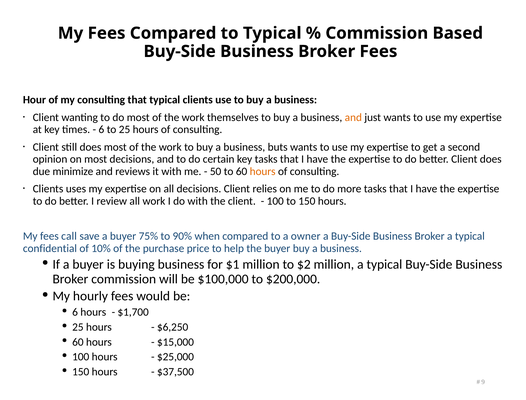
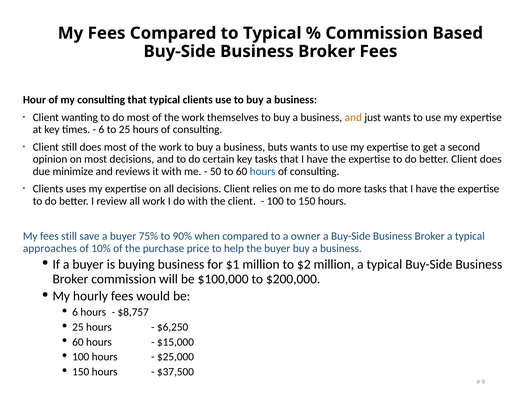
hours at (263, 171) colour: orange -> blue
fees call: call -> still
confidential: confidential -> approaches
$1,700: $1,700 -> $8,757
